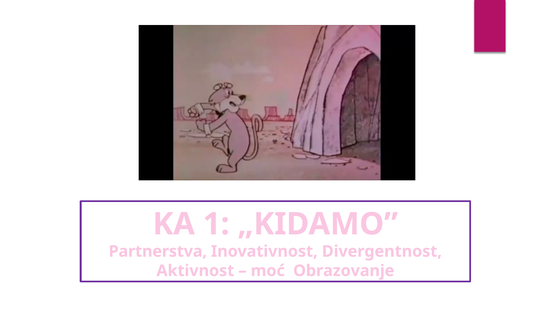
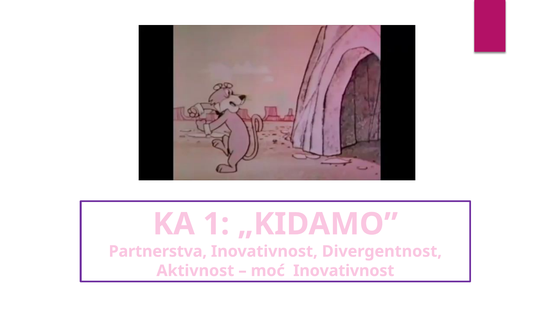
moć Obrazovanje: Obrazovanje -> Inovativnost
